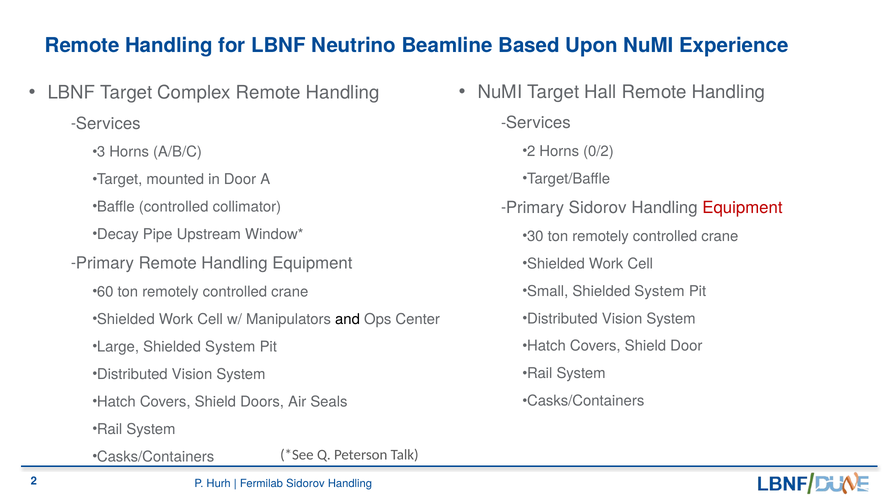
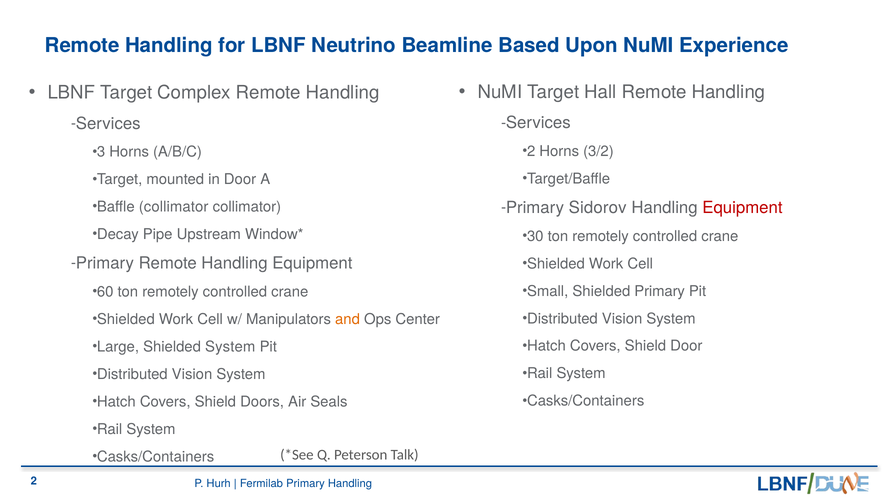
0/2: 0/2 -> 3/2
Baffle controlled: controlled -> collimator
Small Shielded System: System -> Primary
and colour: black -> orange
Fermilab Sidorov: Sidorov -> Primary
